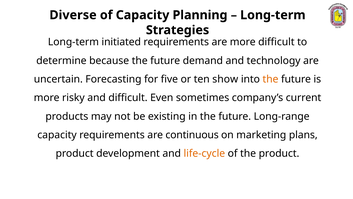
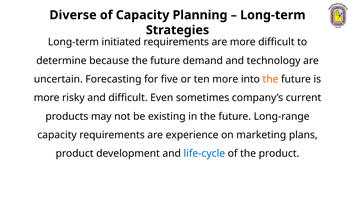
ten show: show -> more
continuous: continuous -> experience
life-cycle colour: orange -> blue
